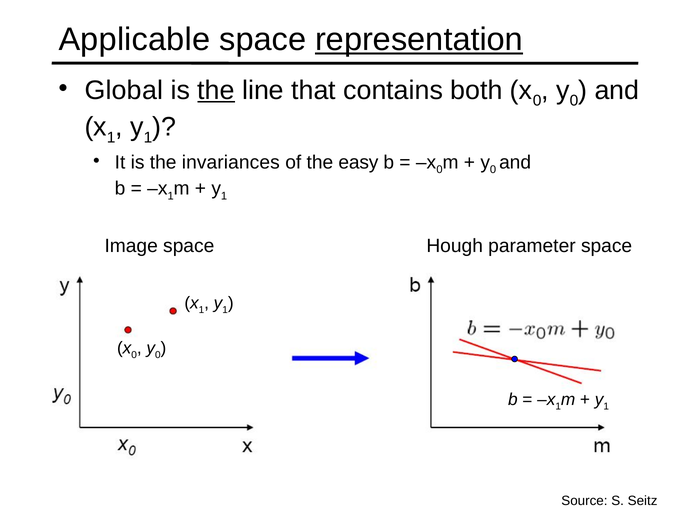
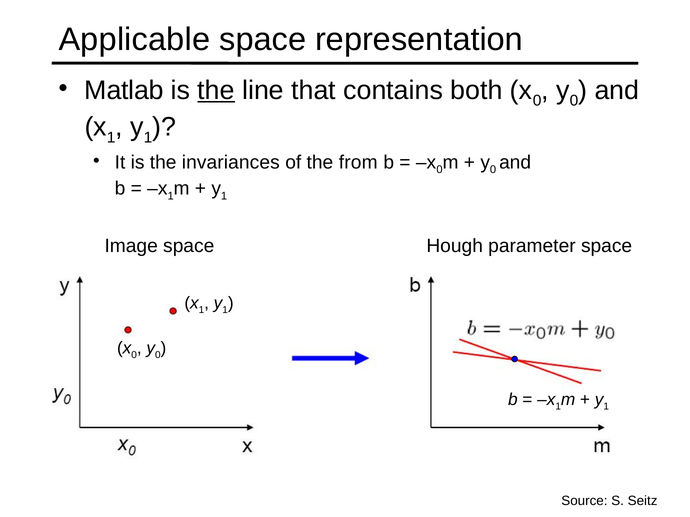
representation underline: present -> none
Global: Global -> Matlab
easy: easy -> from
